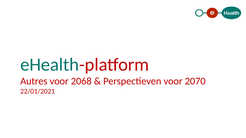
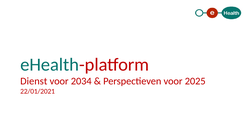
Autres: Autres -> Dienst
2068: 2068 -> 2034
2070: 2070 -> 2025
